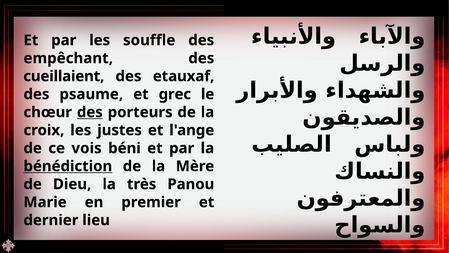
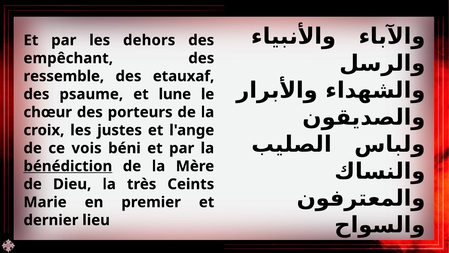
souffle: souffle -> dehors
cueillaient: cueillaient -> ressemble
grec: grec -> lune
des at (90, 112) underline: present -> none
Panou: Panou -> Ceints
